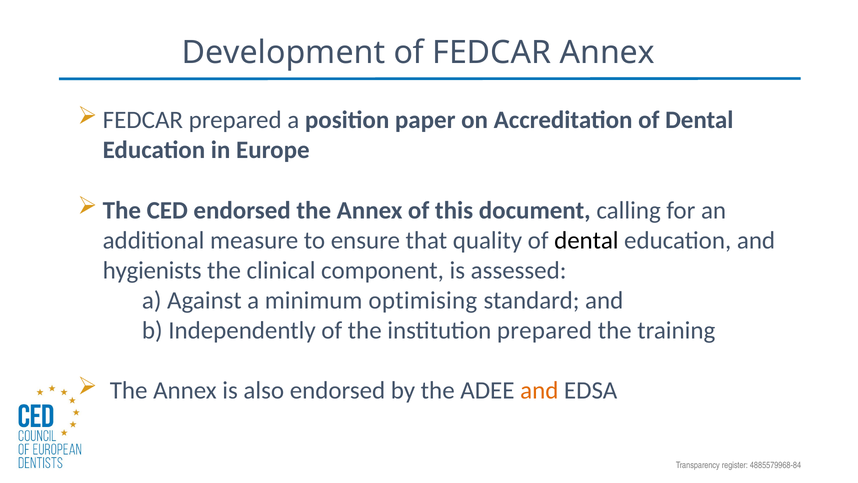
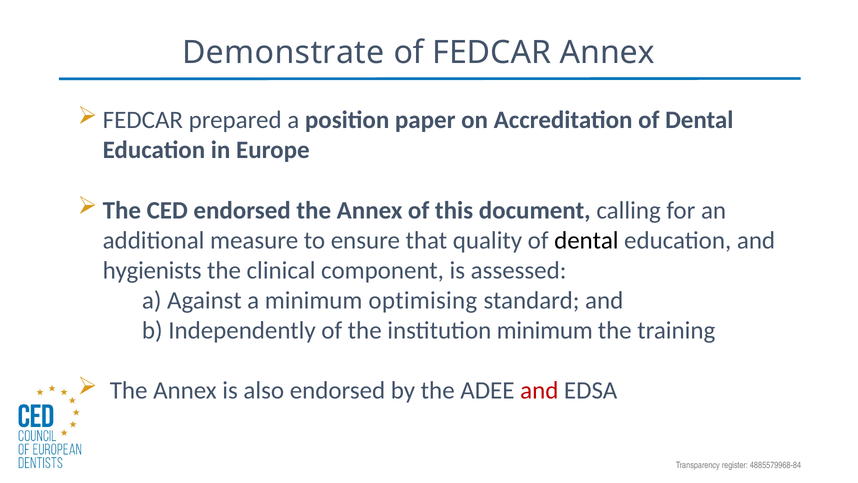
Development: Development -> Demonstrate
institution prepared: prepared -> minimum
and at (539, 390) colour: orange -> red
